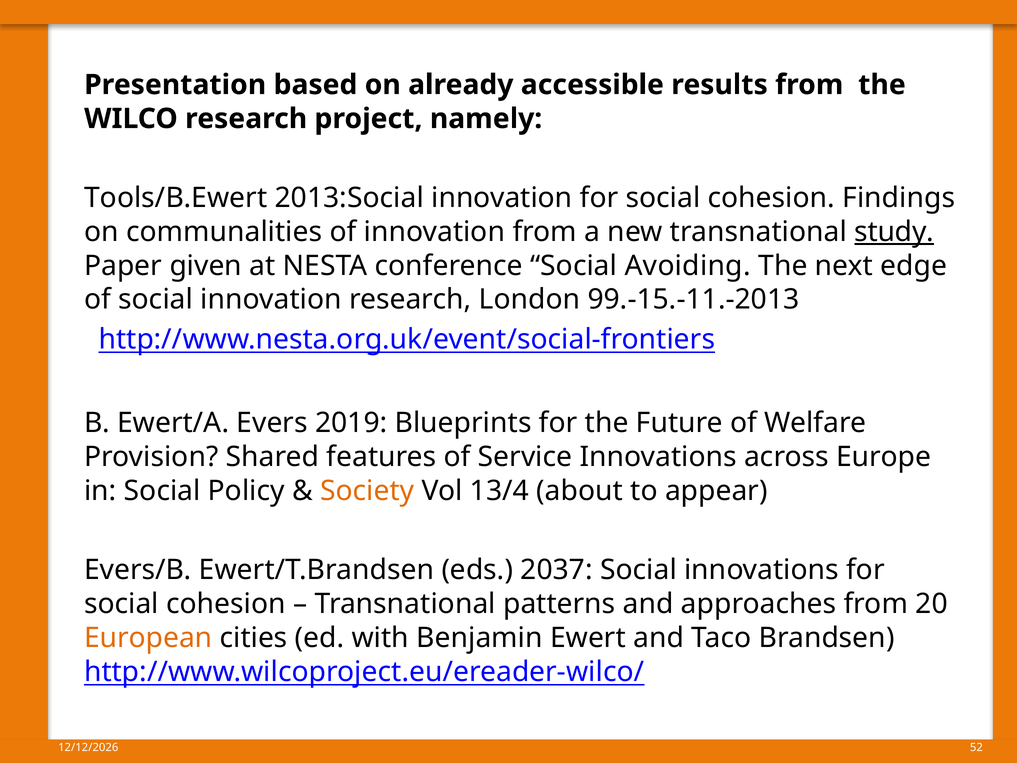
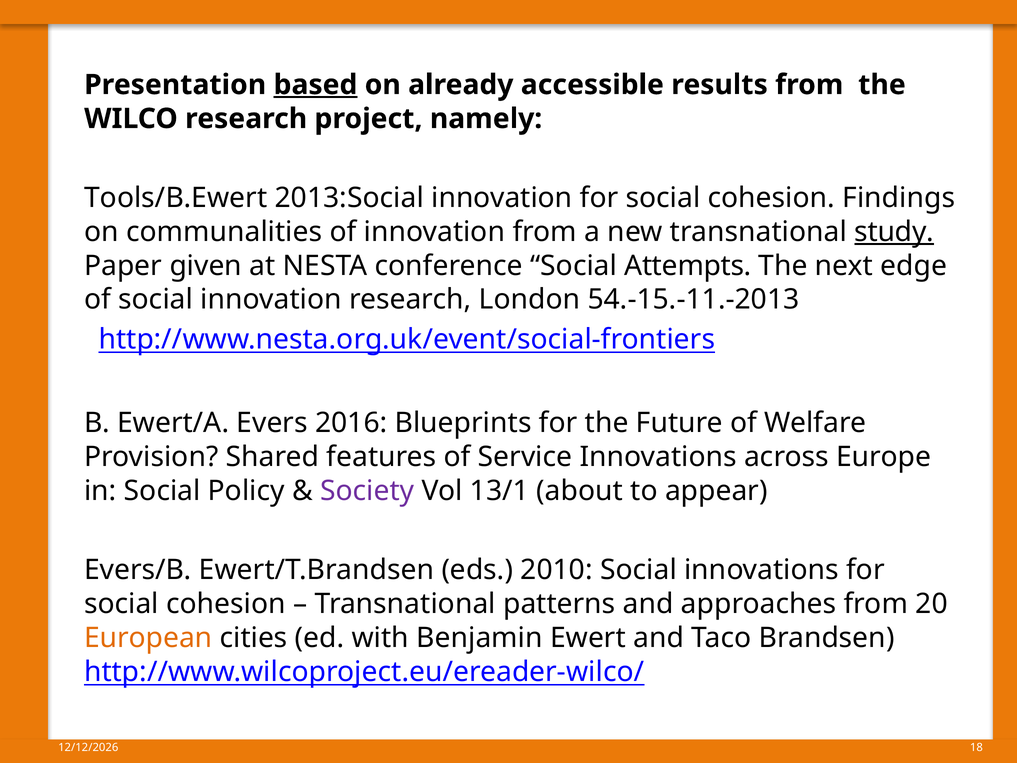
based underline: none -> present
Avoiding: Avoiding -> Attempts
99.-15.-11.-2013: 99.-15.-11.-2013 -> 54.-15.-11.-2013
2019: 2019 -> 2016
Society colour: orange -> purple
13/4: 13/4 -> 13/1
2037: 2037 -> 2010
52: 52 -> 18
